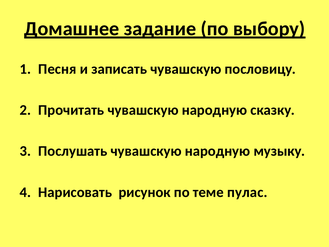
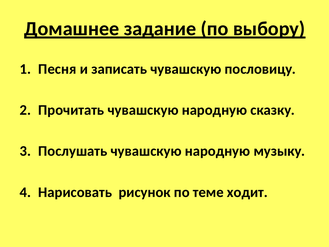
пулас: пулас -> ходит
